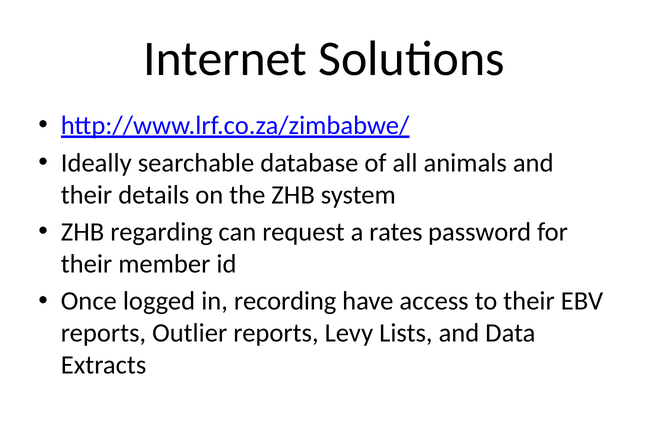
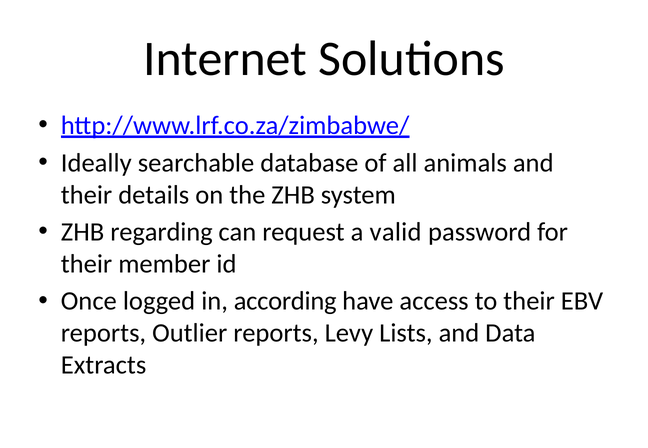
rates: rates -> valid
recording: recording -> according
